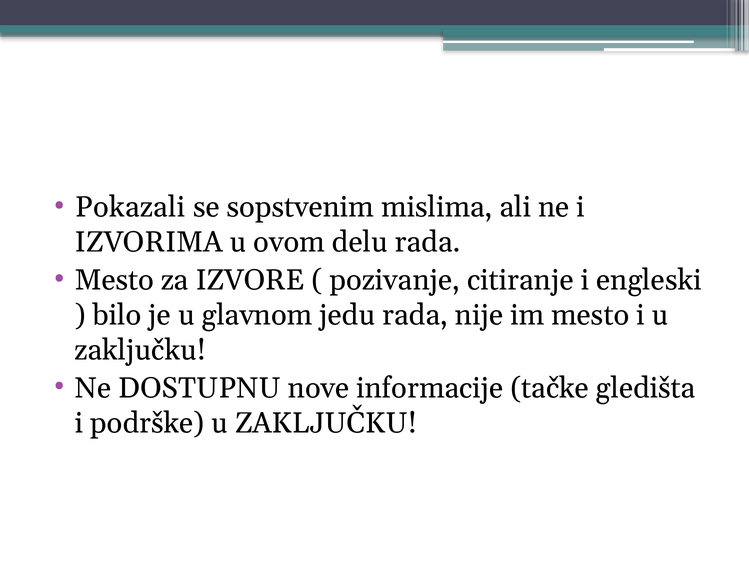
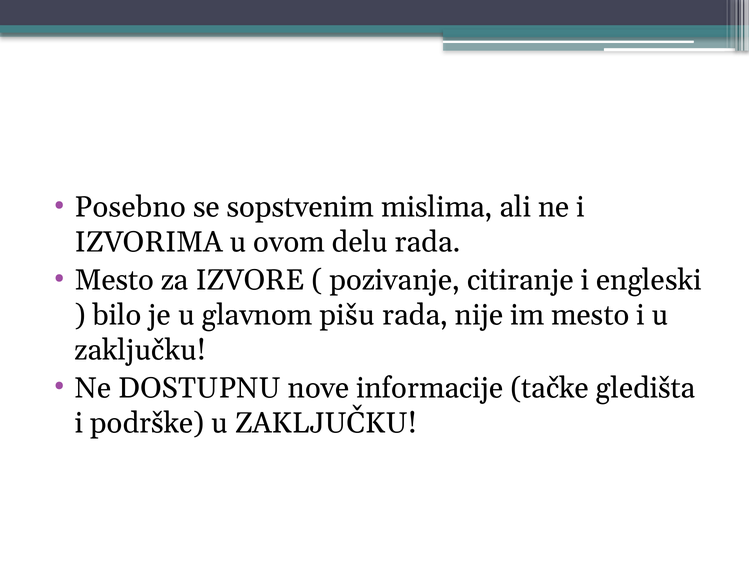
Pokazali: Pokazali -> Posebno
jedu: jedu -> pišu
